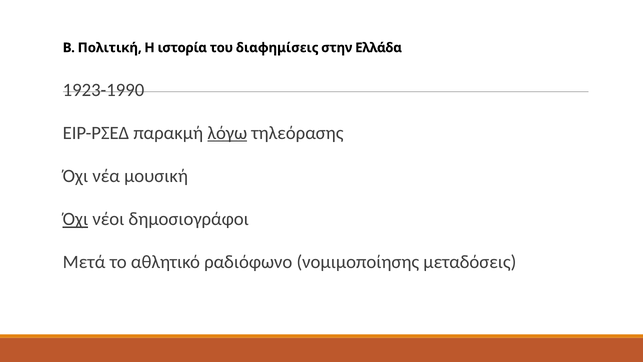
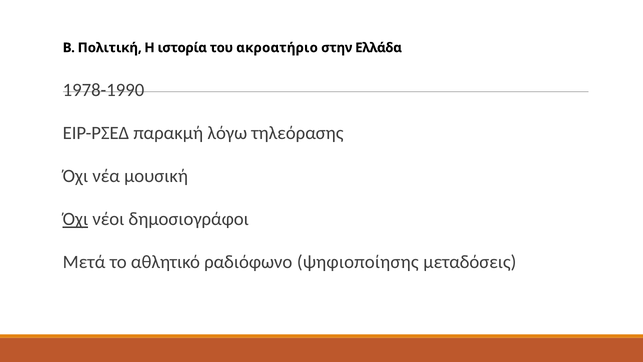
διαφημίσεις: διαφημίσεις -> ακροατήριο
1923-1990: 1923-1990 -> 1978-1990
λόγω underline: present -> none
νομιμοποίησης: νομιμοποίησης -> ψηφιοποίησης
